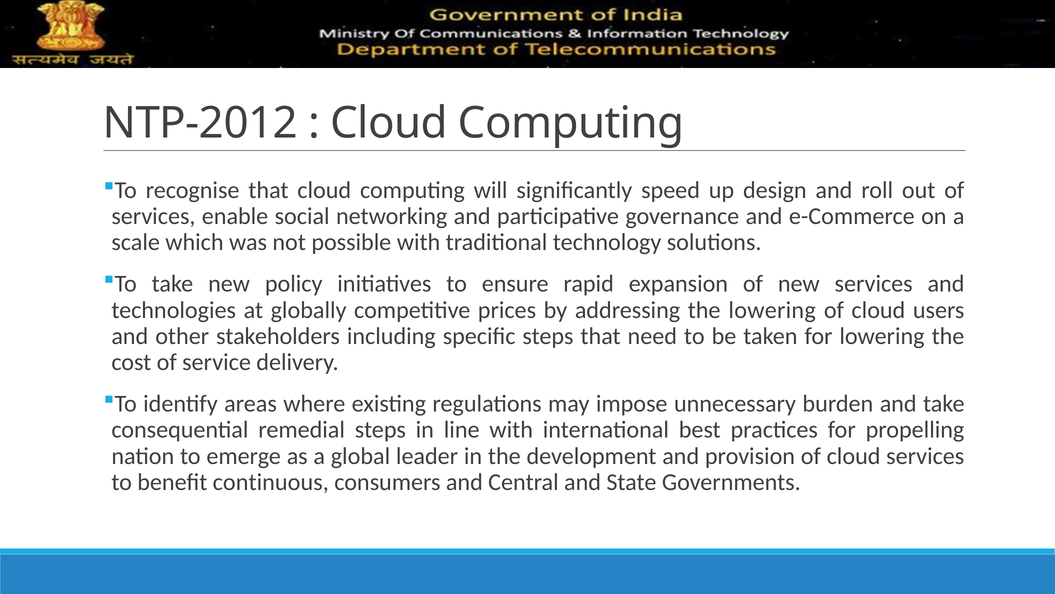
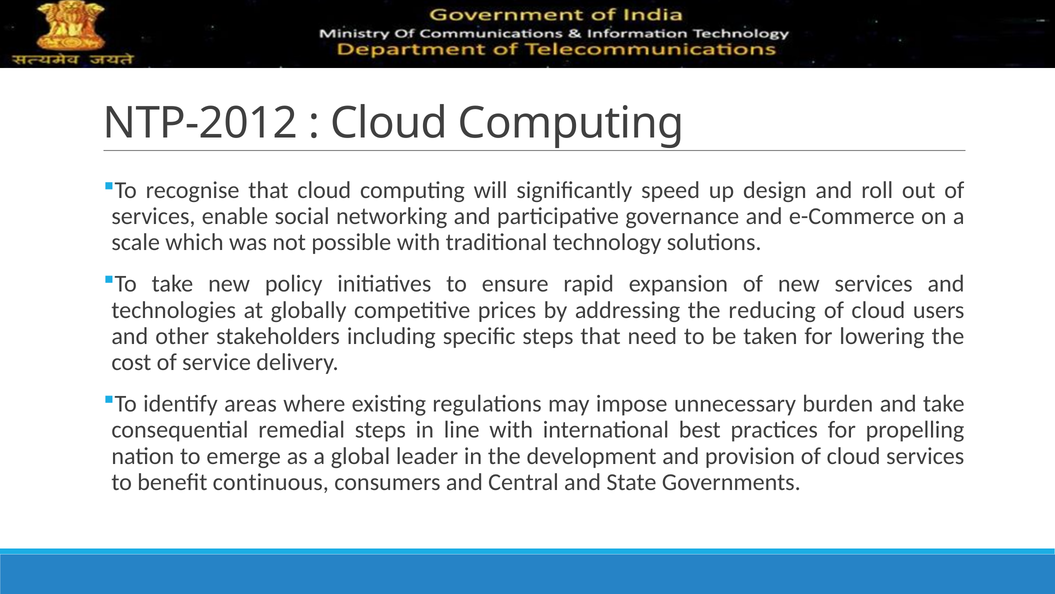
the lowering: lowering -> reducing
